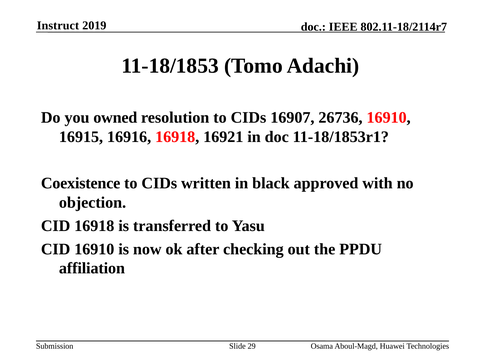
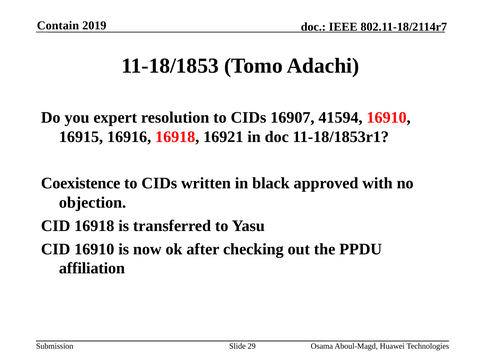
Instruct: Instruct -> Contain
owned: owned -> expert
26736: 26736 -> 41594
